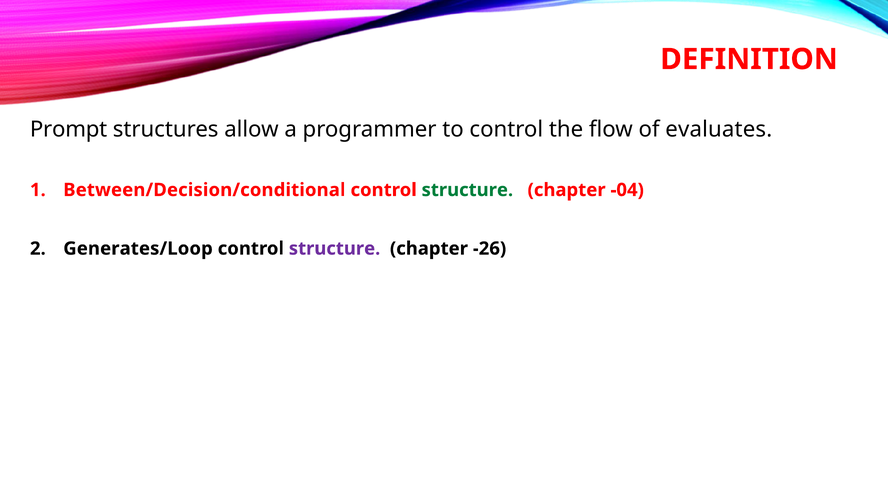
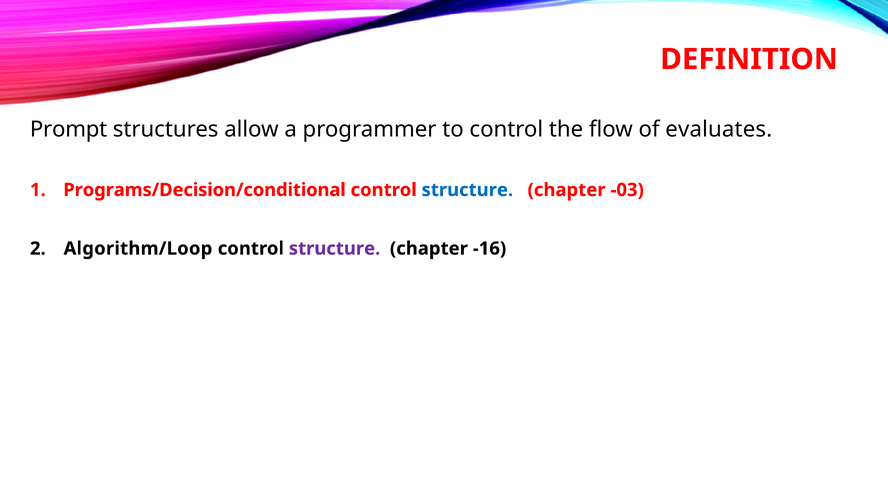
Between/Decision/conditional: Between/Decision/conditional -> Programs/Decision/conditional
structure at (467, 190) colour: green -> blue
-04: -04 -> -03
Generates/Loop: Generates/Loop -> Algorithm/Loop
-26: -26 -> -16
